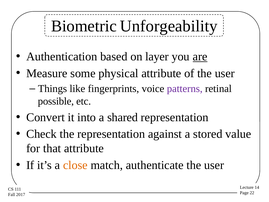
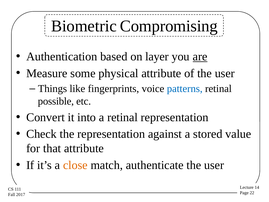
Unforgeability: Unforgeability -> Compromising
patterns colour: purple -> blue
a shared: shared -> retinal
